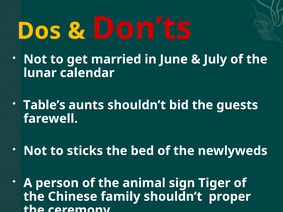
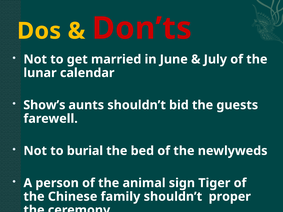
Table’s: Table’s -> Show’s
sticks: sticks -> burial
